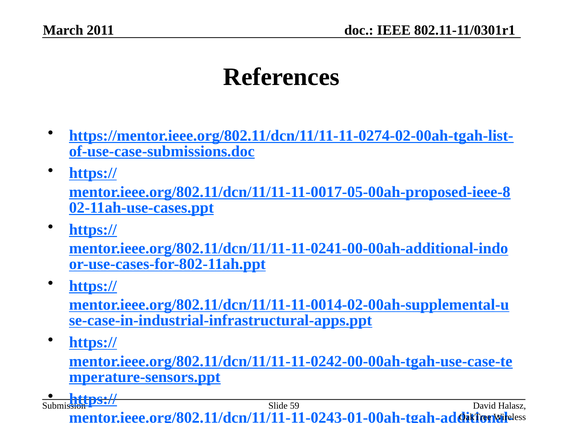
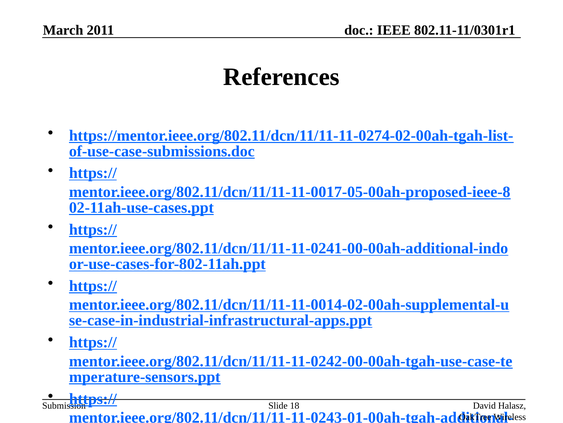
59: 59 -> 18
